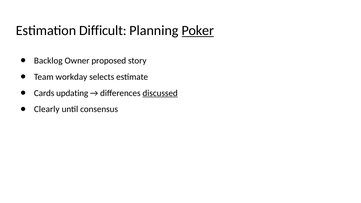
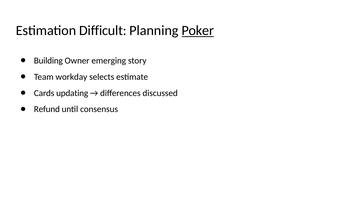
Backlog: Backlog -> Building
proposed: proposed -> emerging
discussed underline: present -> none
Clearly: Clearly -> Refund
